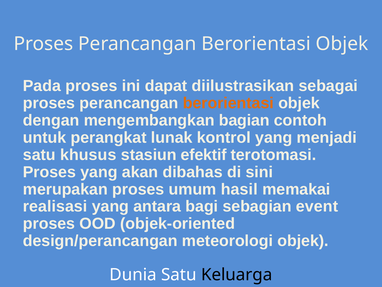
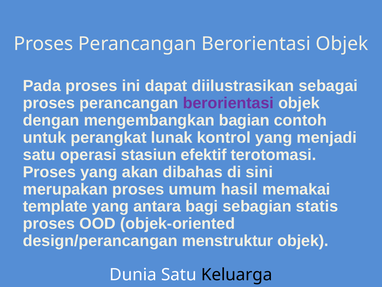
berorientasi at (228, 103) colour: orange -> purple
khusus: khusus -> operasi
realisasi: realisasi -> template
event: event -> statis
meteorologi: meteorologi -> menstruktur
